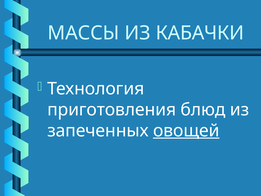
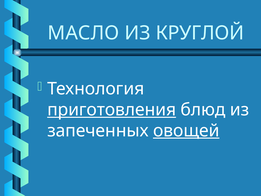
МАССЫ: МАССЫ -> МАСЛО
КАБАЧКИ: КАБАЧКИ -> КРУГЛОЙ
приготовления underline: none -> present
